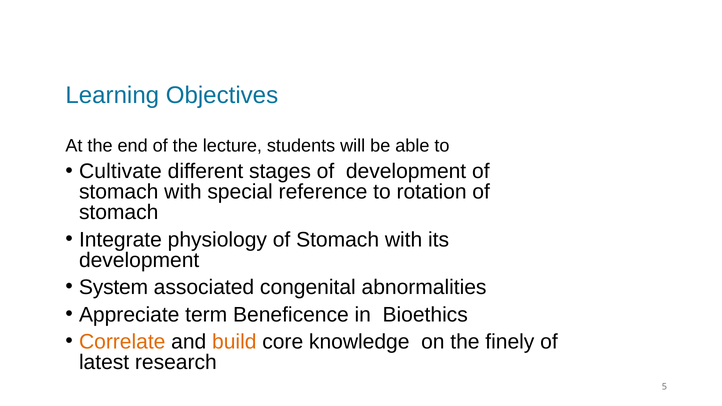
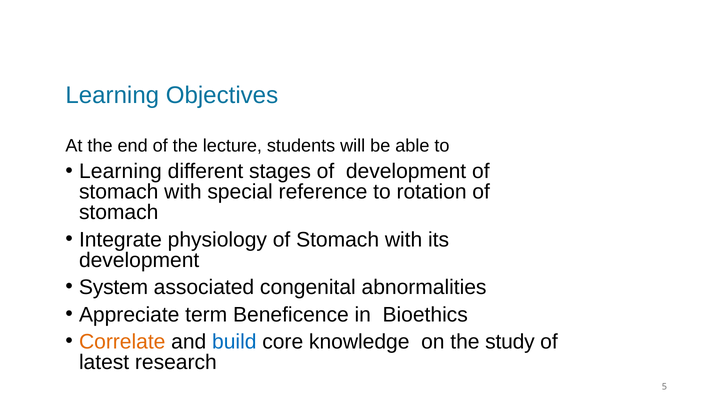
Cultivate at (120, 172): Cultivate -> Learning
build colour: orange -> blue
finely: finely -> study
